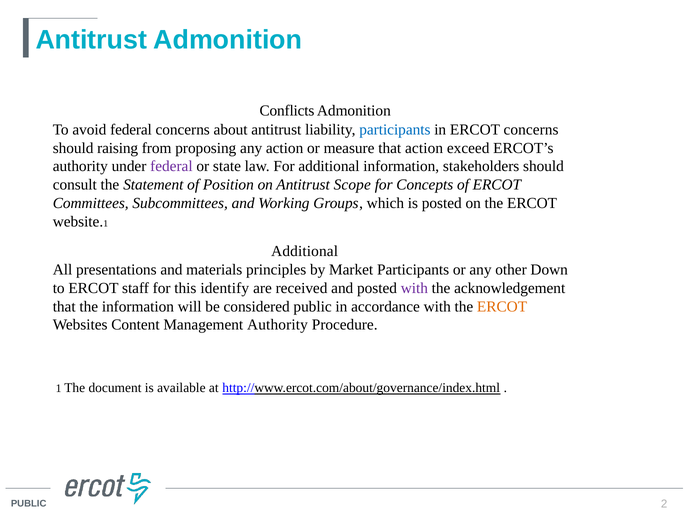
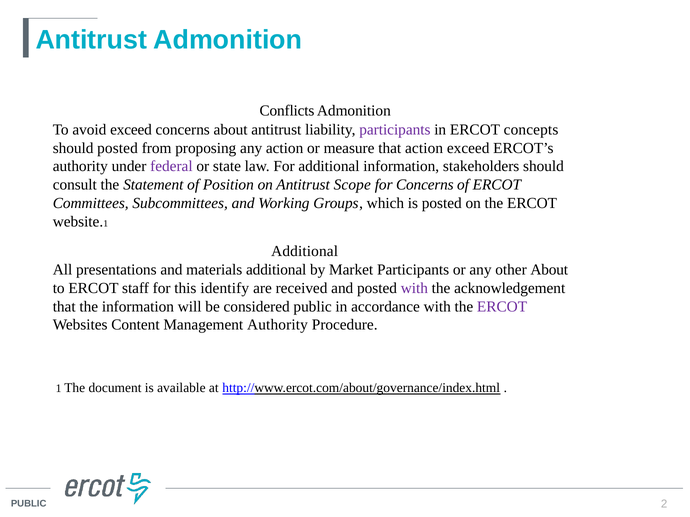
avoid federal: federal -> exceed
participants at (395, 130) colour: blue -> purple
ERCOT concerns: concerns -> concepts
should raising: raising -> posted
for Concepts: Concepts -> Concerns
materials principles: principles -> additional
other Down: Down -> About
ERCOT at (502, 307) colour: orange -> purple
